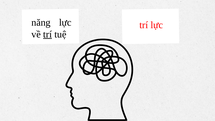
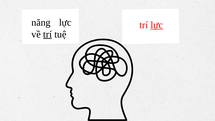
lực at (157, 25) underline: none -> present
